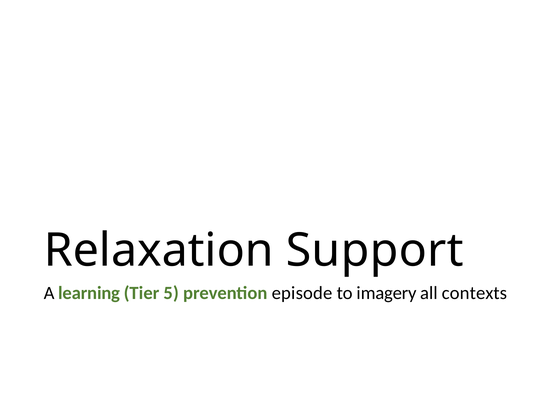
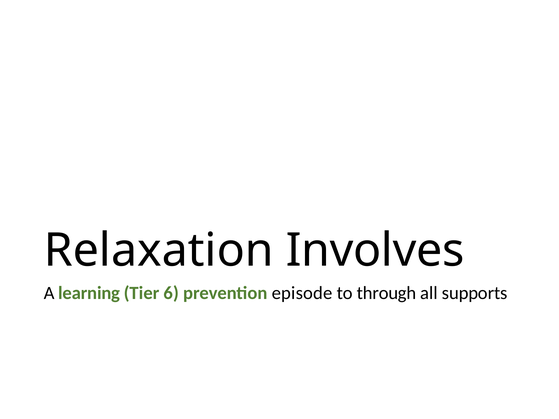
Support: Support -> Involves
5: 5 -> 6
imagery: imagery -> through
contexts: contexts -> supports
